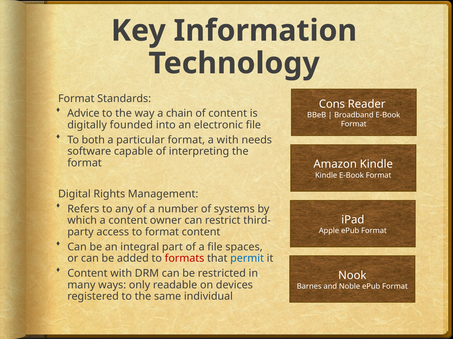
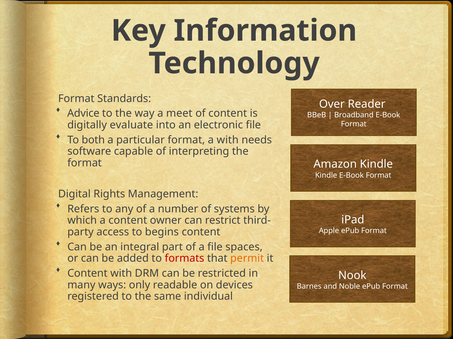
Cons: Cons -> Over
chain: chain -> meet
founded: founded -> evaluate
to format: format -> begins
permit colour: blue -> orange
